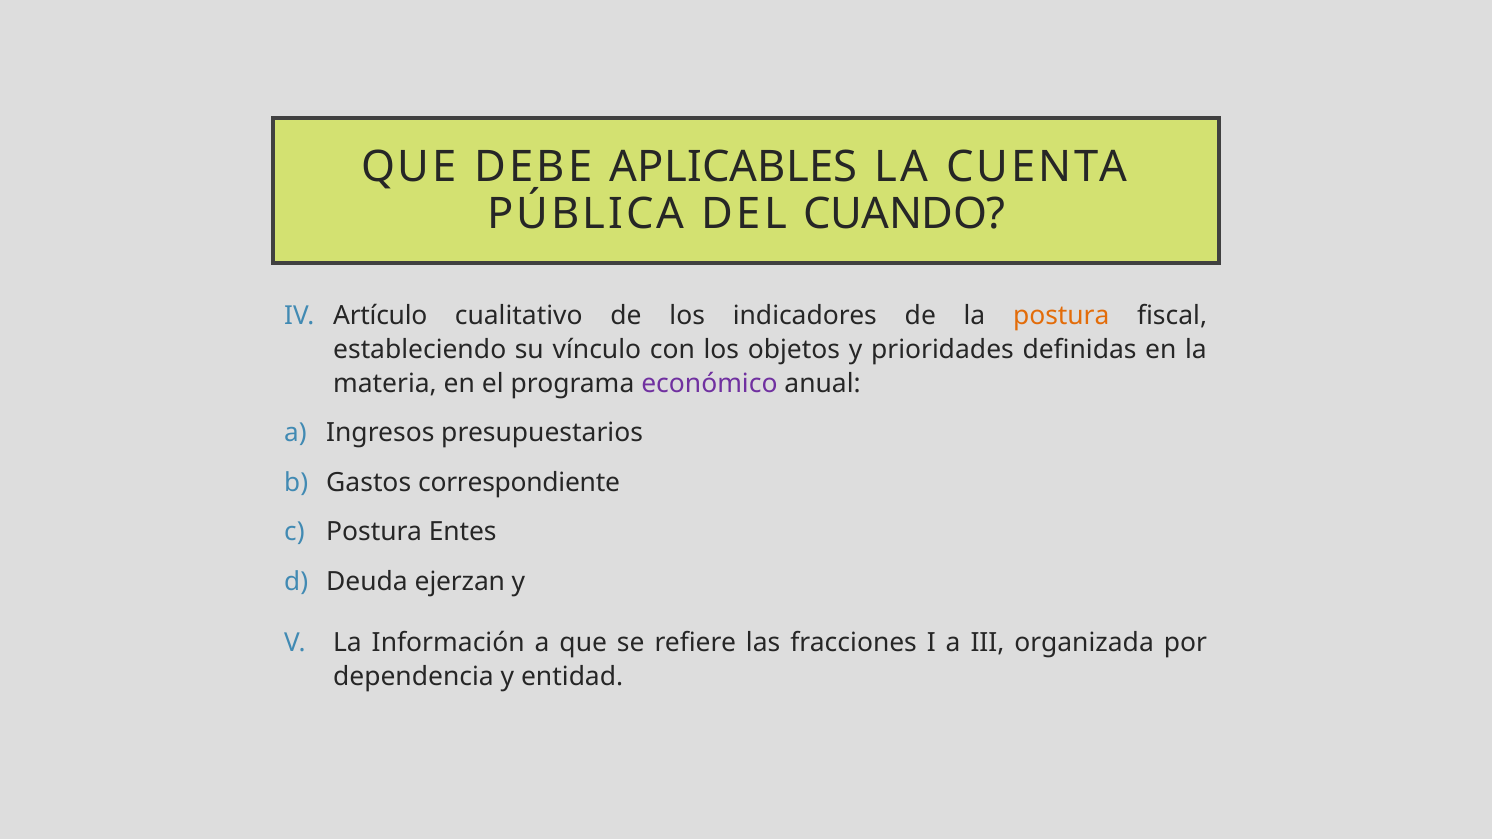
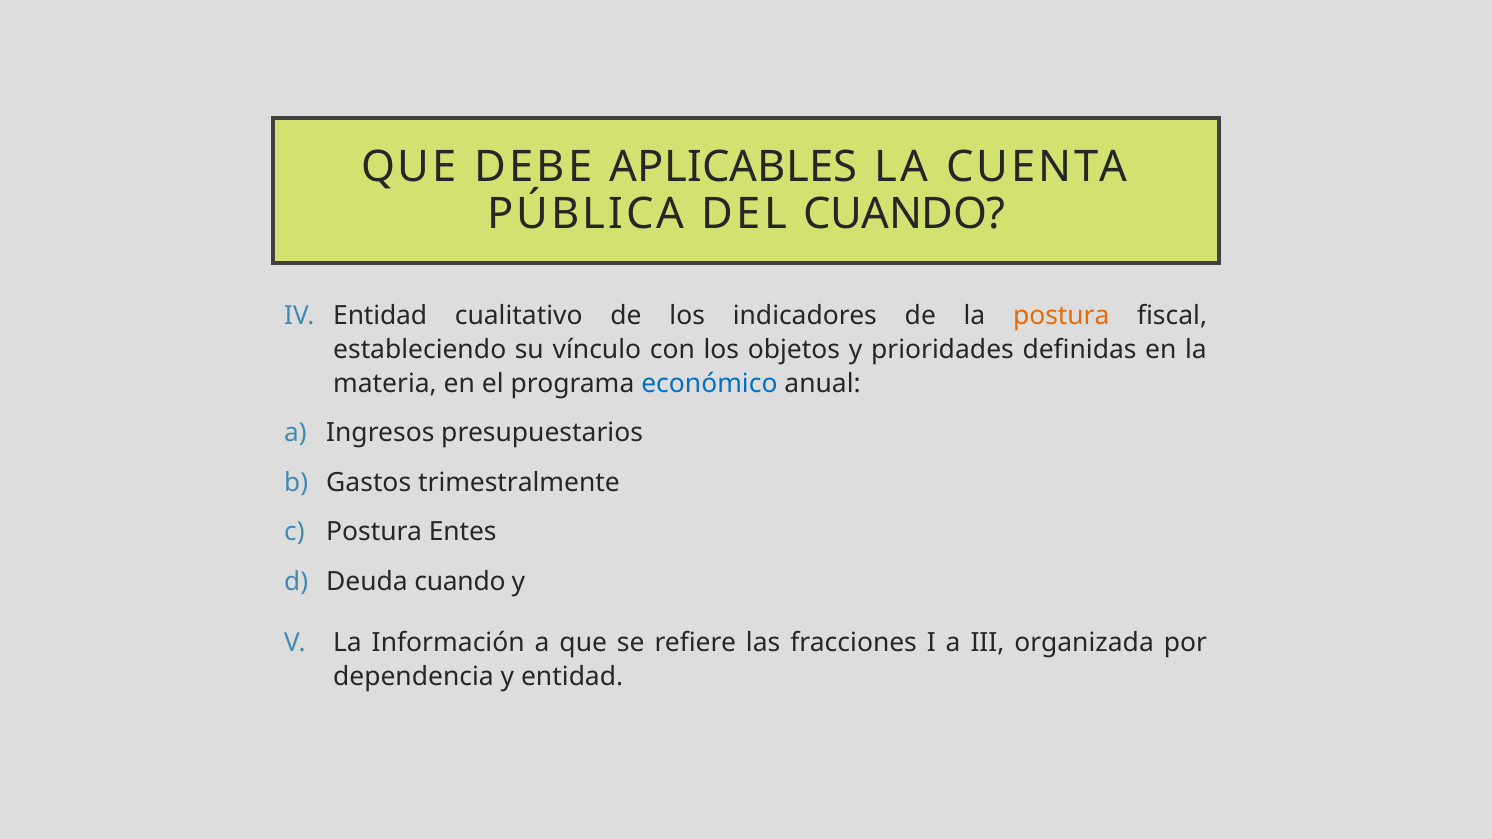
Artículo at (380, 316): Artículo -> Entidad
económico colour: purple -> blue
correspondiente: correspondiente -> trimestralmente
Deuda ejerzan: ejerzan -> cuando
